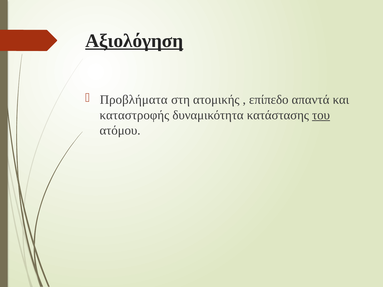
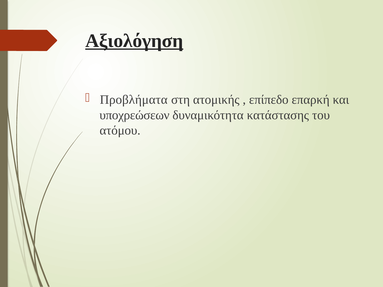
απαντά: απαντά -> επαρκή
καταστροφής: καταστροφής -> υποχρεώσεων
του underline: present -> none
